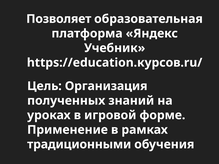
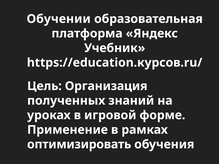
Позволяет: Позволяет -> Обучении
традиционными: традиционными -> оптимизировать
